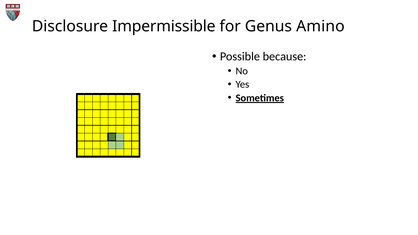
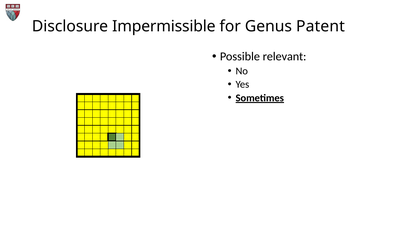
Amino: Amino -> Patent
because: because -> relevant
